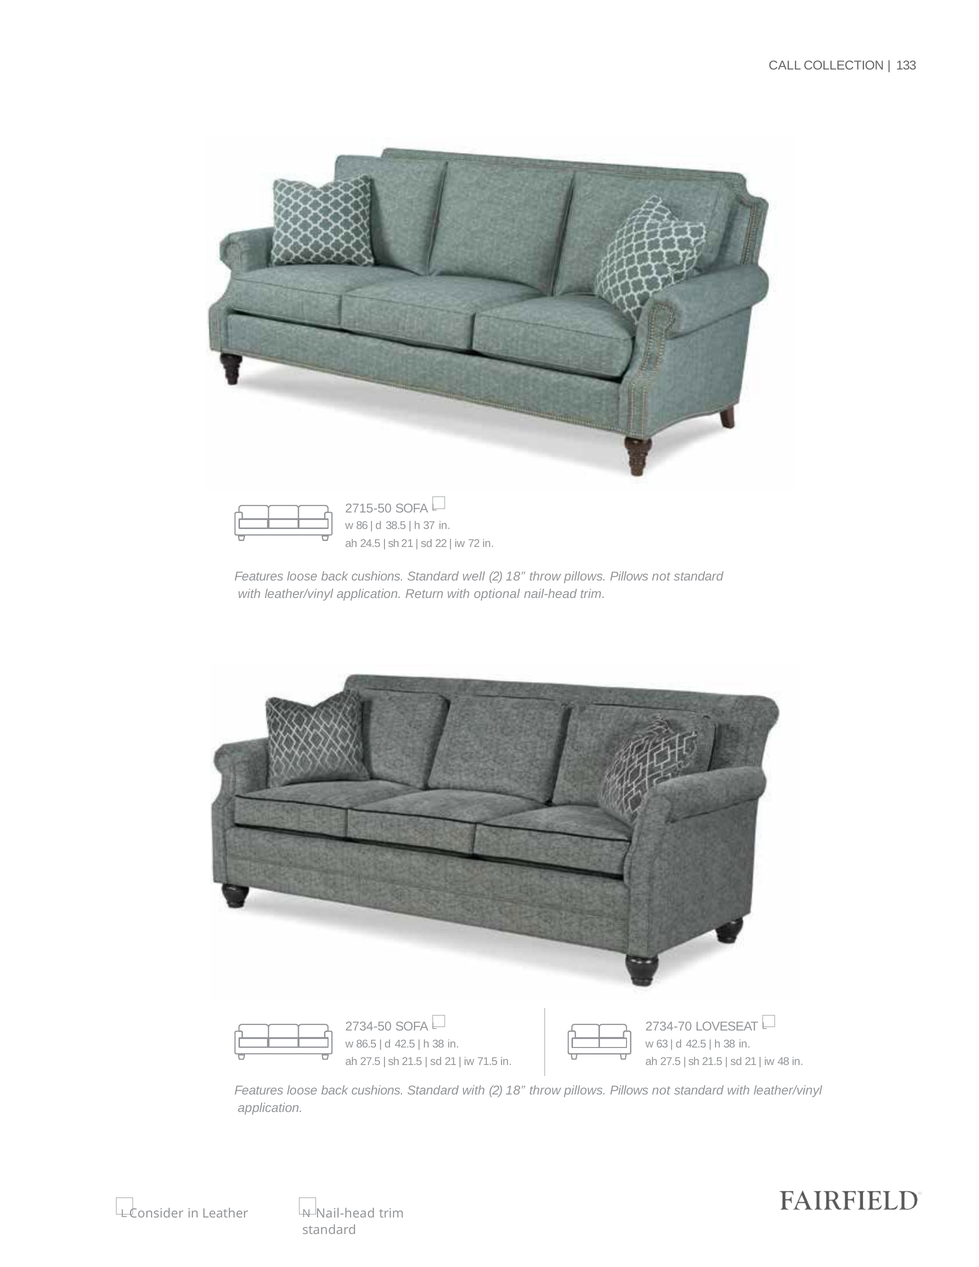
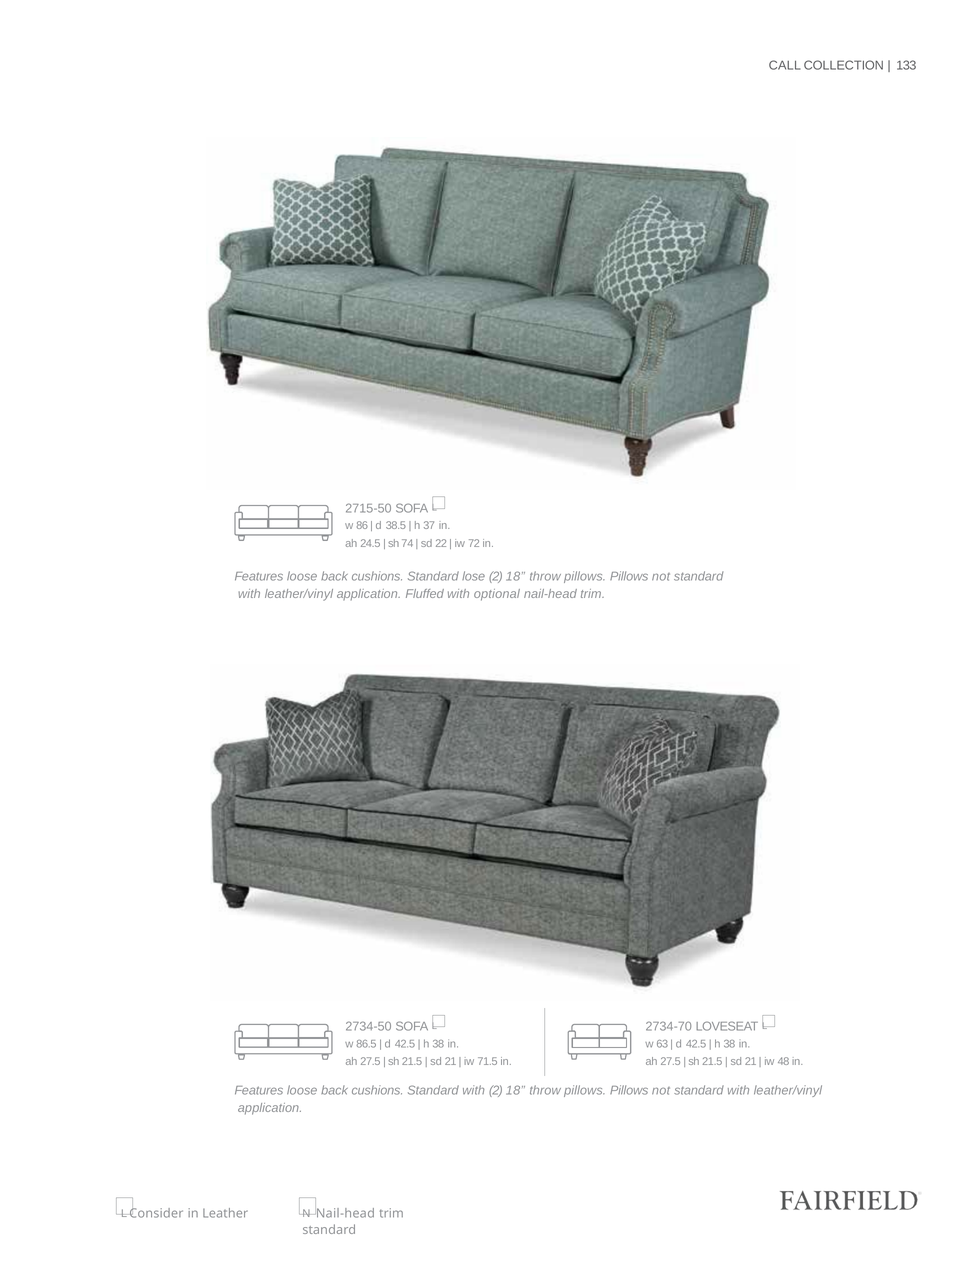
sh 21: 21 -> 74
well: well -> lose
Return: Return -> Fluffed
